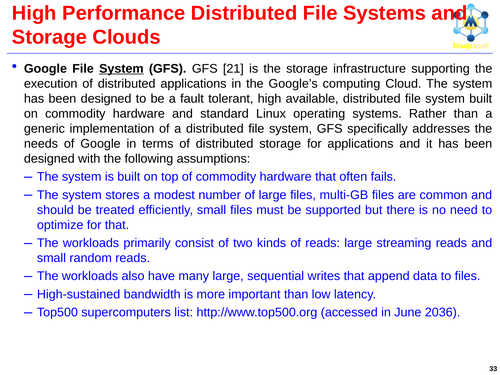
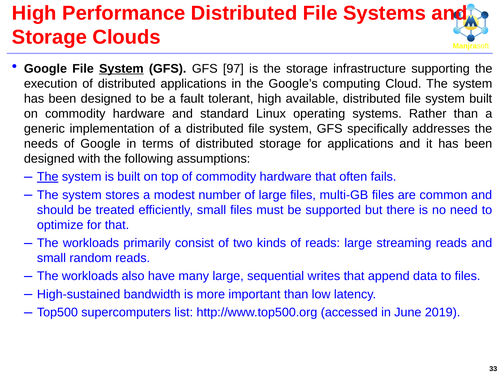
21: 21 -> 97
The at (48, 177) underline: none -> present
2036: 2036 -> 2019
